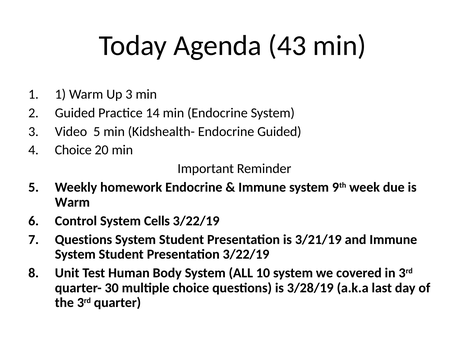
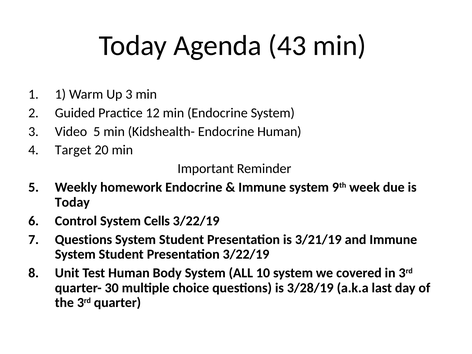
14: 14 -> 12
Endocrine Guided: Guided -> Human
Choice at (73, 150): Choice -> Target
Warm at (72, 202): Warm -> Today
